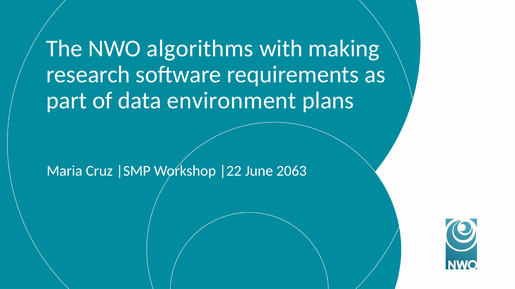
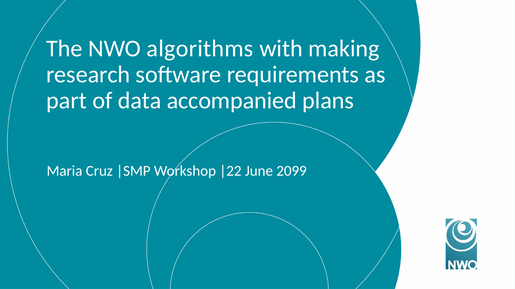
environment: environment -> accompanied
2063: 2063 -> 2099
